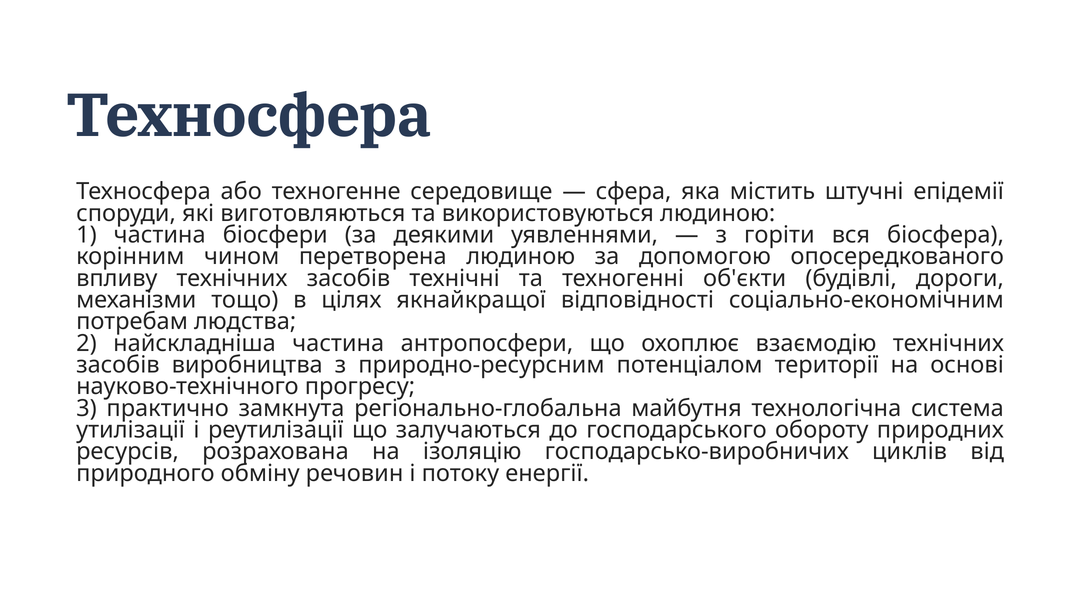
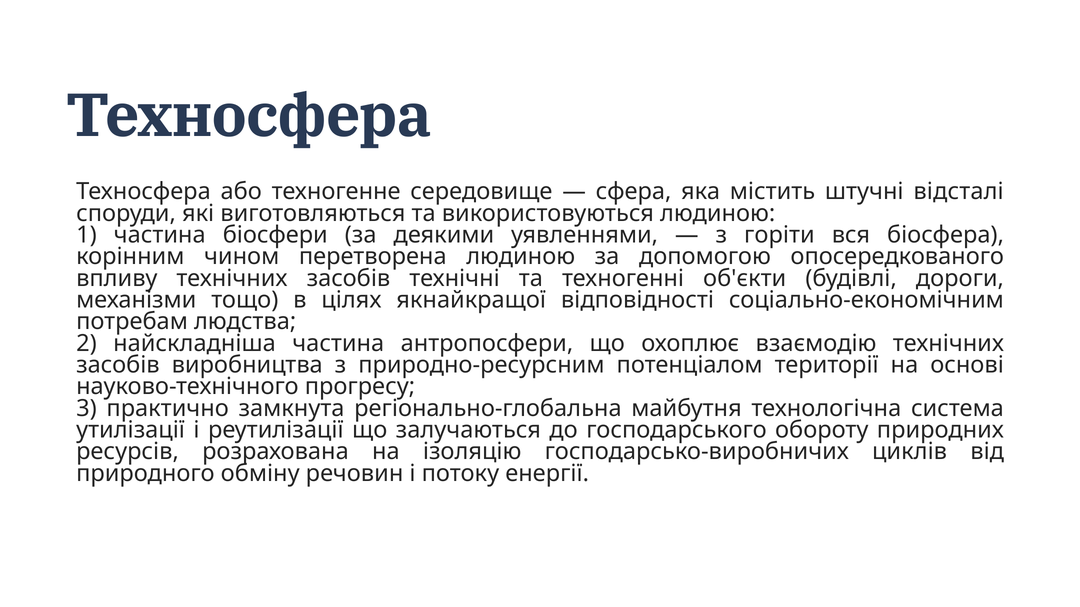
епідемії: епідемії -> відсталі
